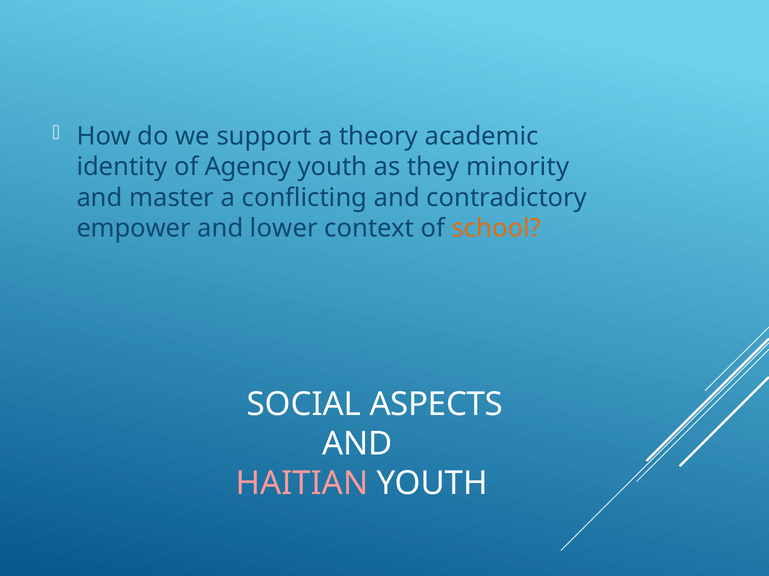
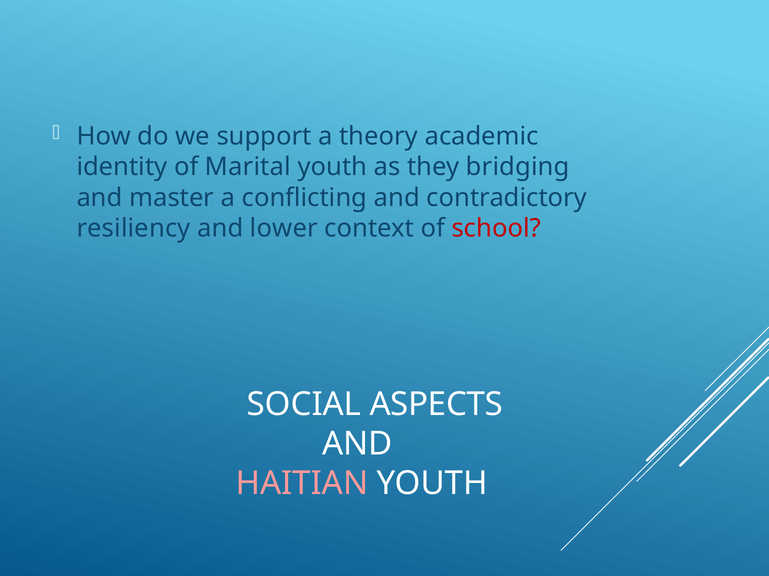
Agency: Agency -> Marital
minority: minority -> bridging
empower: empower -> resiliency
school colour: orange -> red
